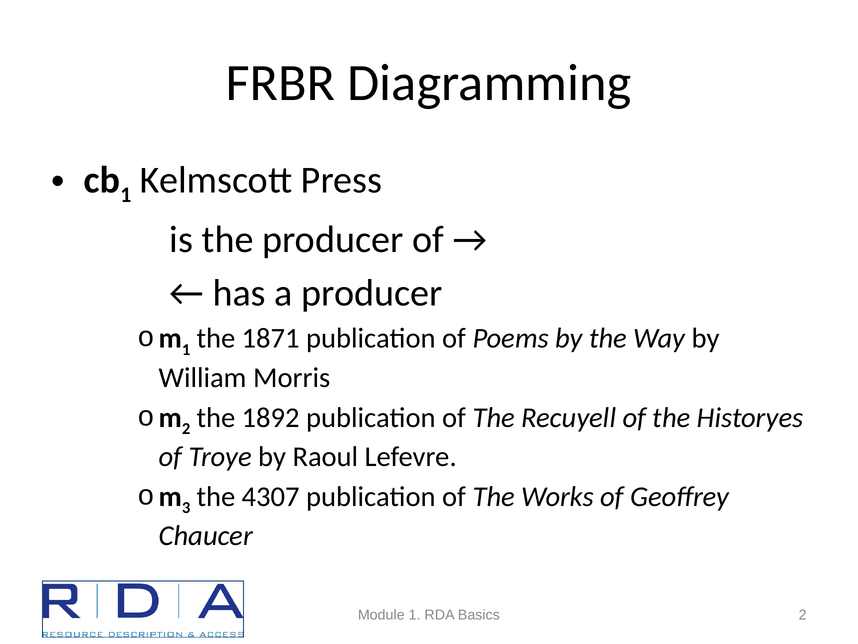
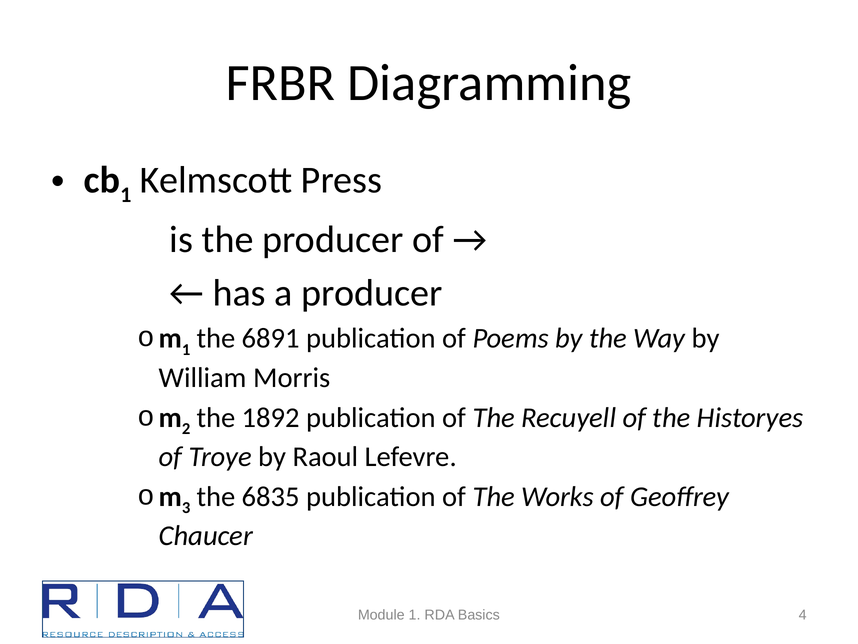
1871: 1871 -> 6891
4307: 4307 -> 6835
Basics 2: 2 -> 4
